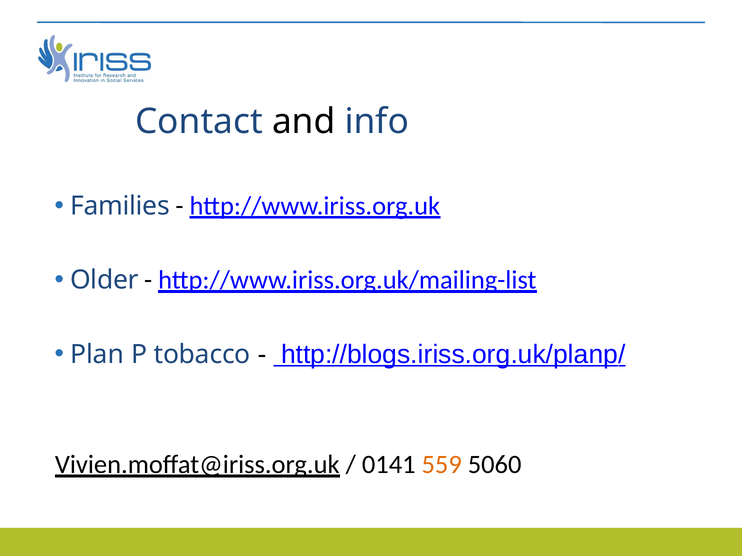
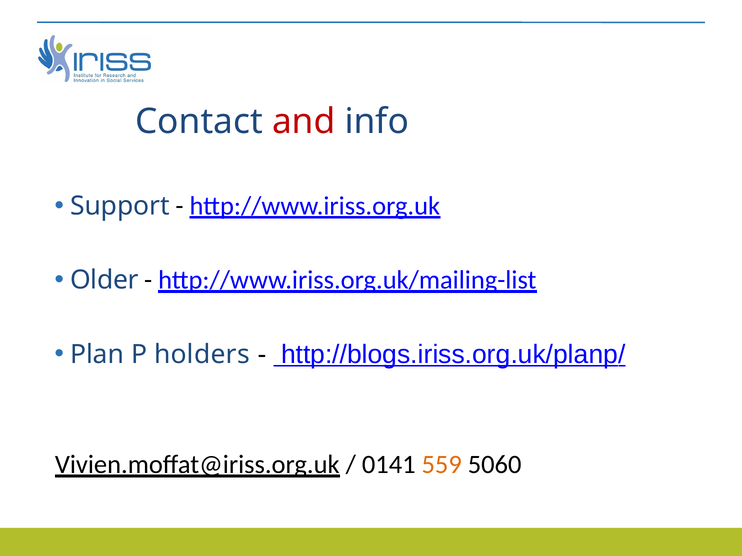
and colour: black -> red
Families: Families -> Support
tobacco: tobacco -> holders
